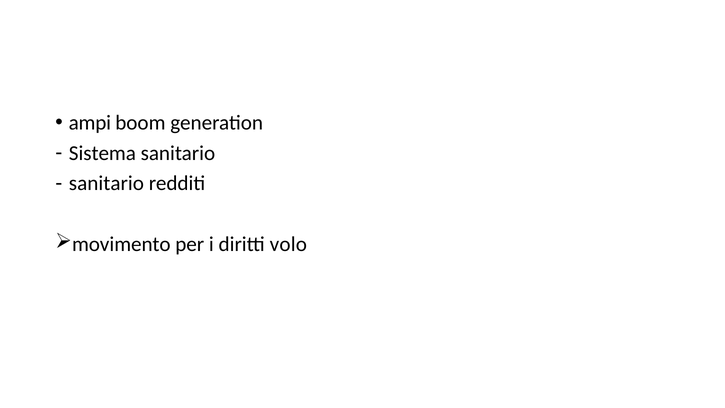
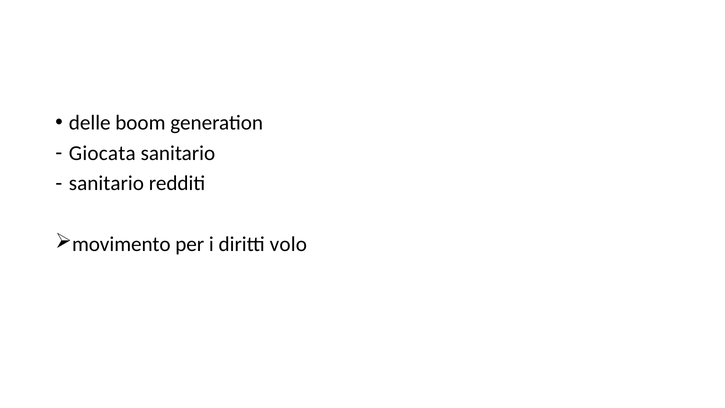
ampi: ampi -> delle
Sistema: Sistema -> Giocata
